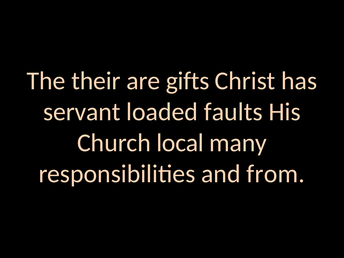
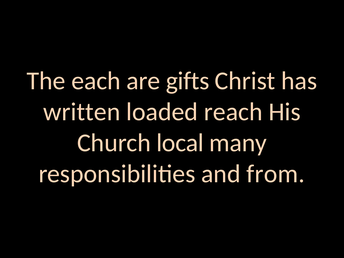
their: their -> each
servant: servant -> written
faults: faults -> reach
